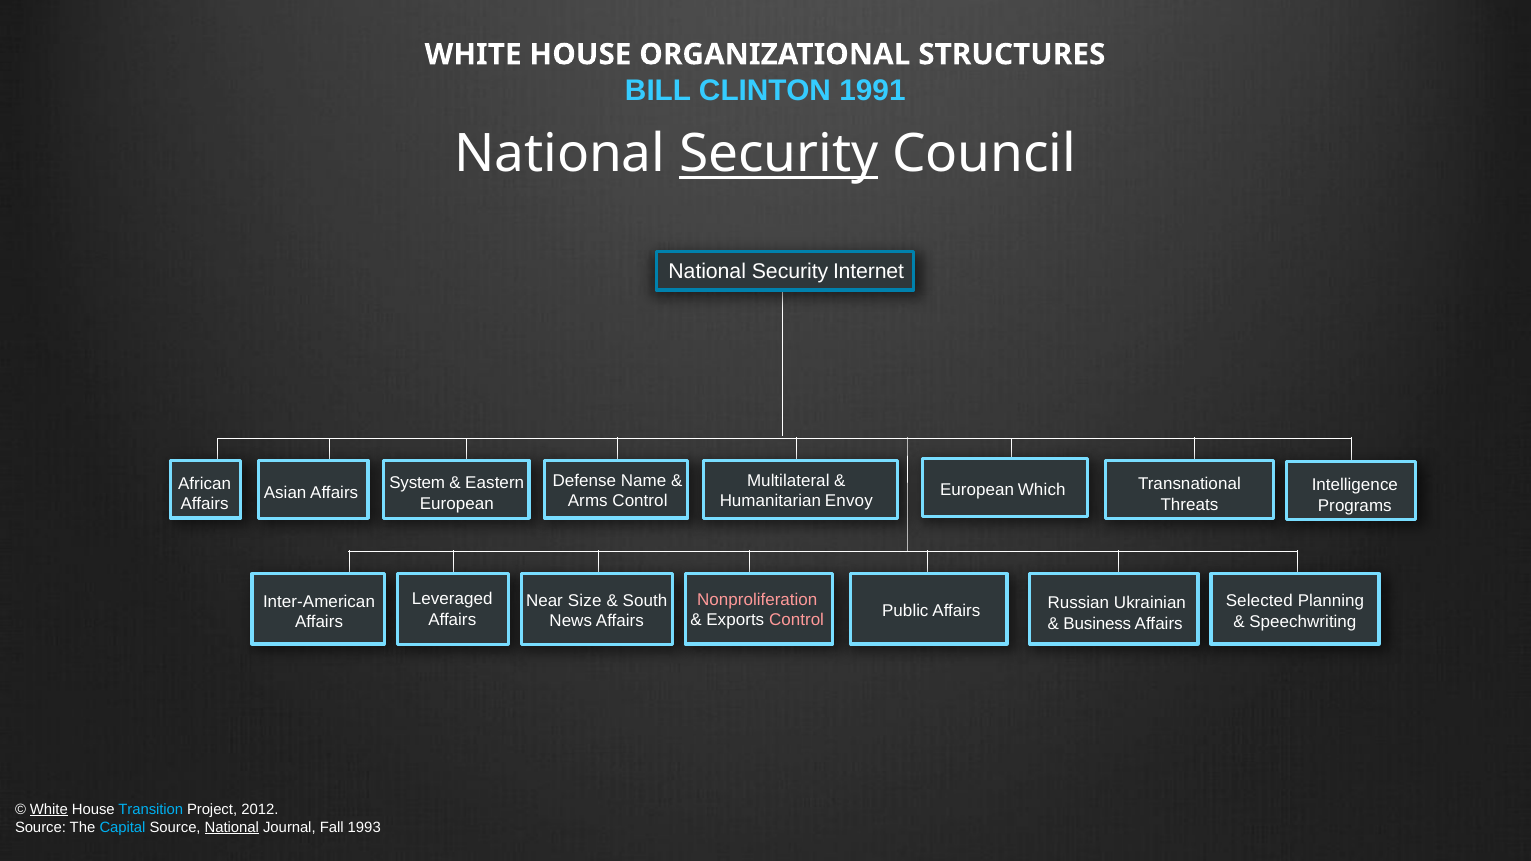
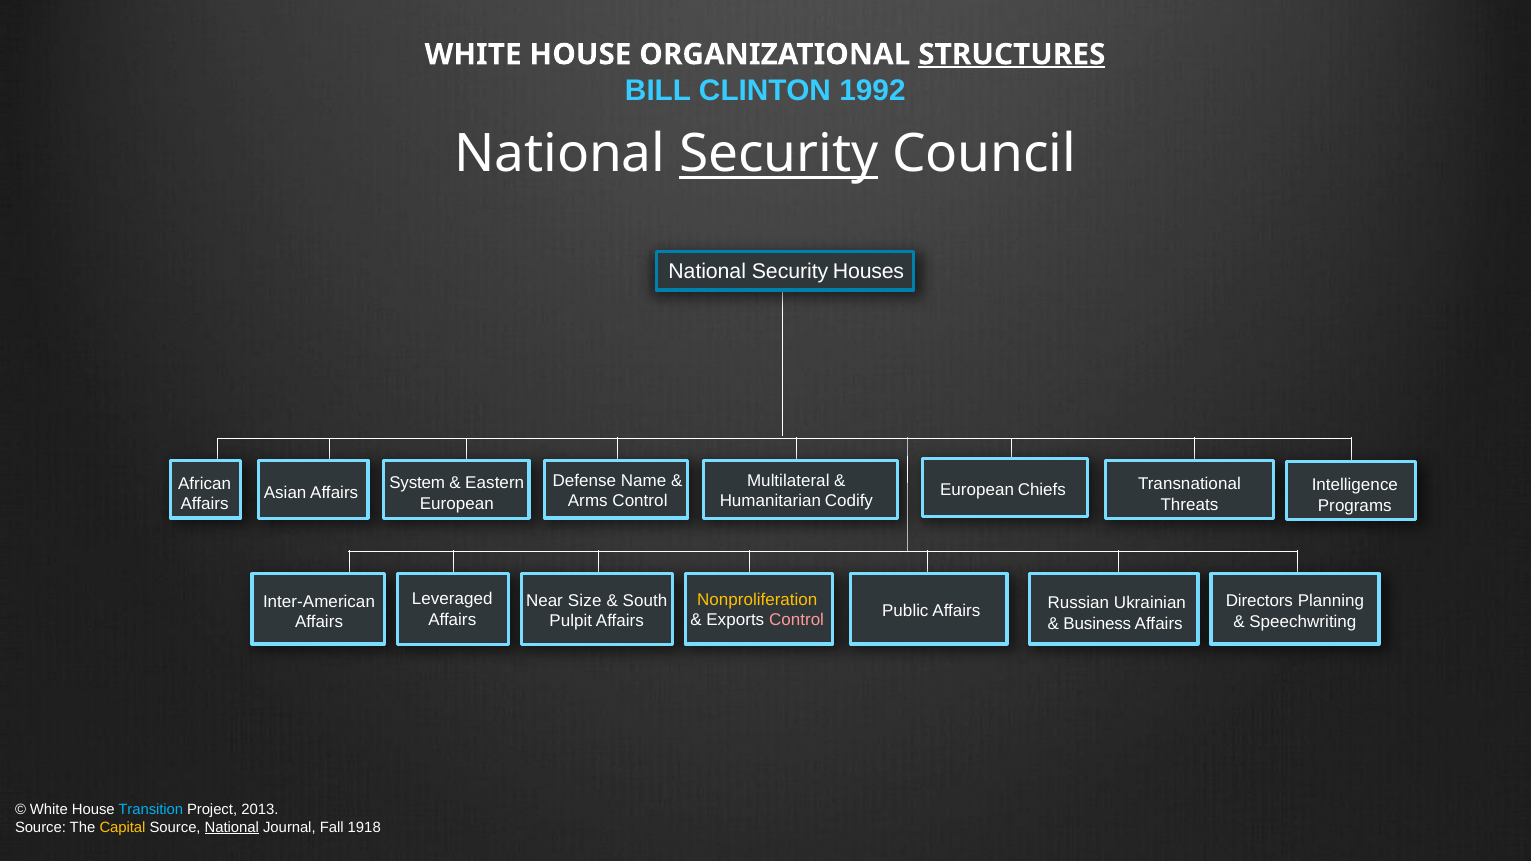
STRUCTURES underline: none -> present
1991: 1991 -> 1992
Internet: Internet -> Houses
Which: Which -> Chiefs
Envoy: Envoy -> Codify
Nonproliferation colour: pink -> yellow
Selected: Selected -> Directors
News: News -> Pulpit
White at (49, 810) underline: present -> none
2012: 2012 -> 2013
Capital colour: light blue -> yellow
1993: 1993 -> 1918
